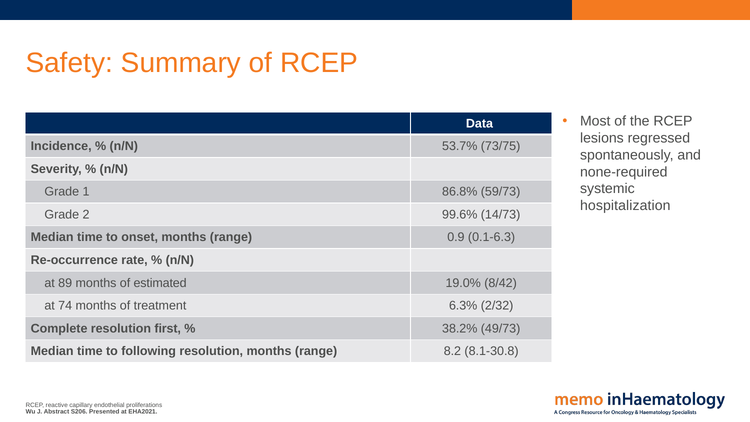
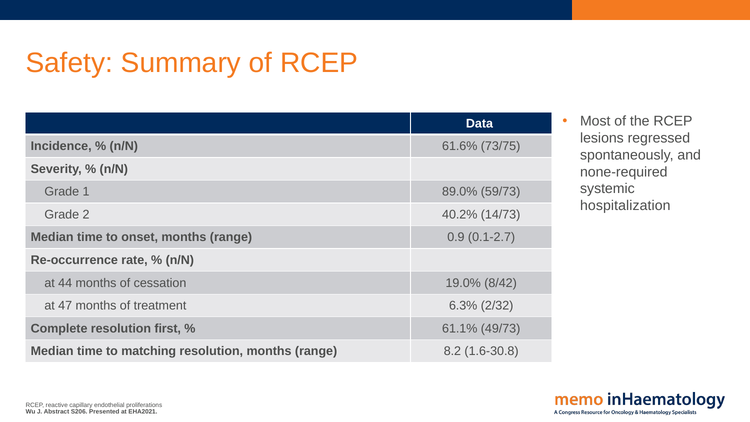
53.7%: 53.7% -> 61.6%
86.8%: 86.8% -> 89.0%
99.6%: 99.6% -> 40.2%
0.1-6.3: 0.1-6.3 -> 0.1-2.7
89: 89 -> 44
estimated: estimated -> cessation
74: 74 -> 47
38.2%: 38.2% -> 61.1%
following: following -> matching
8.1-30.8: 8.1-30.8 -> 1.6-30.8
